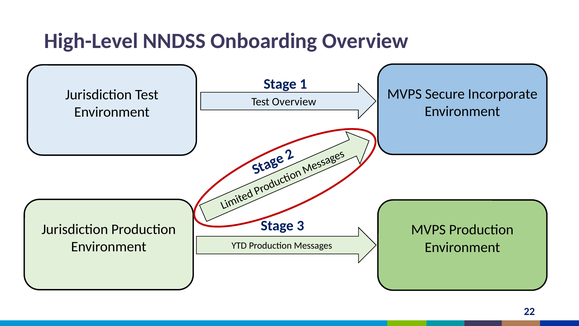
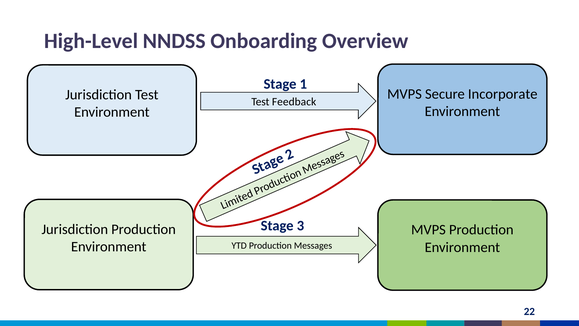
Test Overview: Overview -> Feedback
